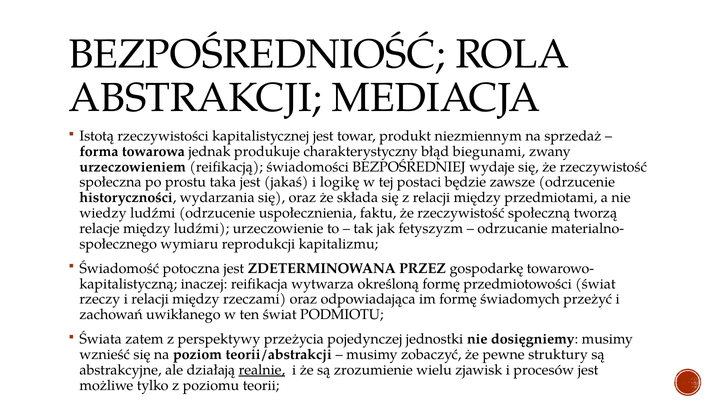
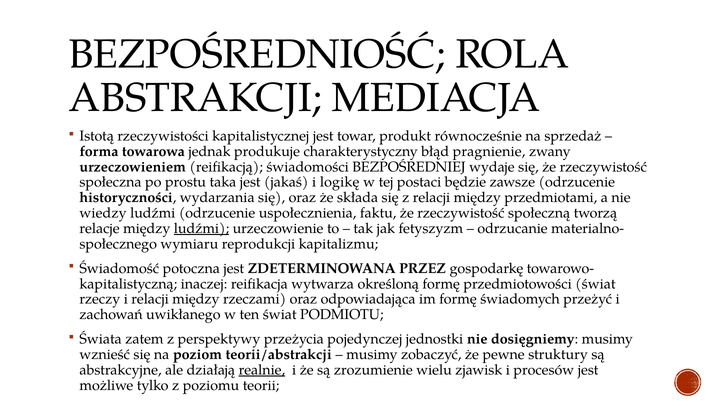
niezmiennym: niezmiennym -> równocześnie
biegunami: biegunami -> pragnienie
ludźmi at (201, 228) underline: none -> present
